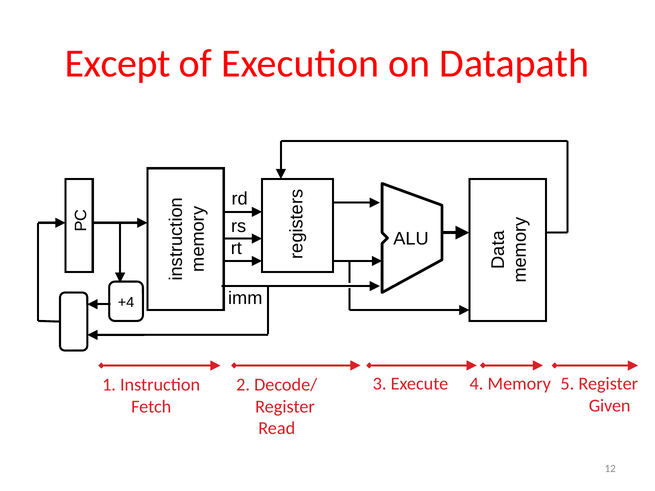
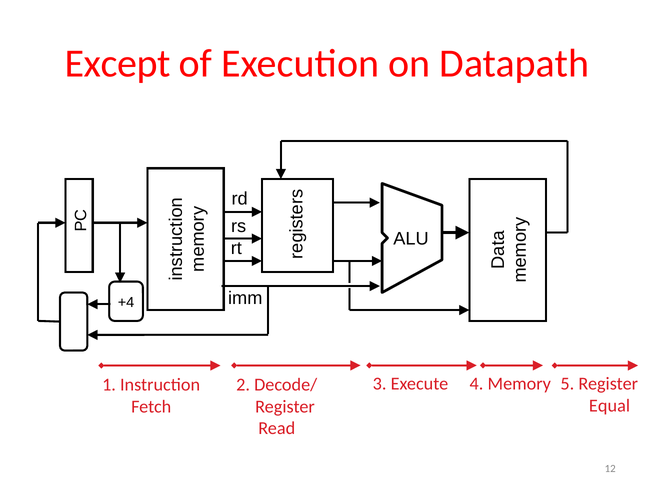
Given: Given -> Equal
